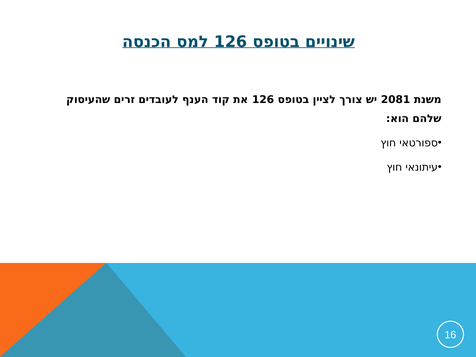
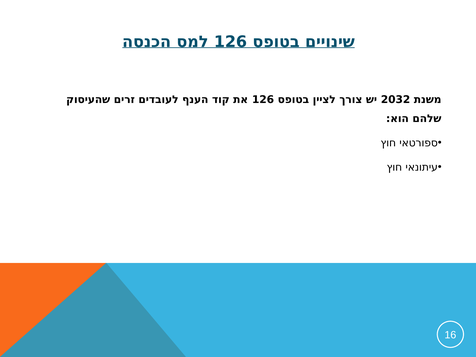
2081: 2081 -> 2032
